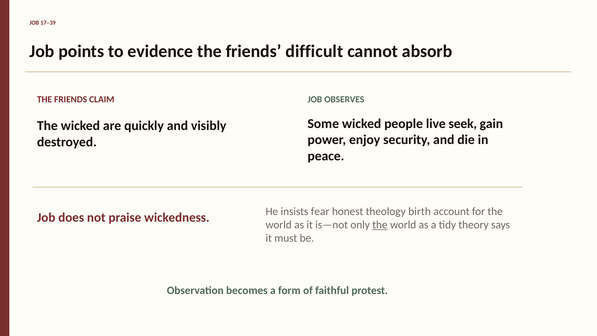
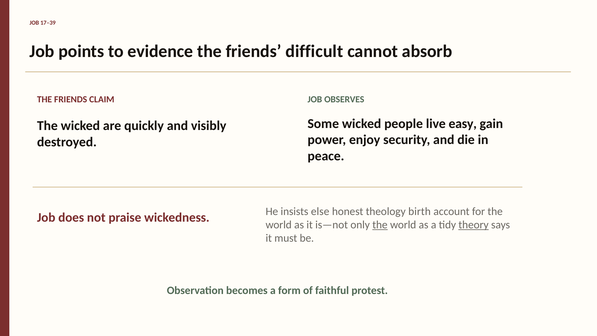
seek: seek -> easy
fear: fear -> else
theory underline: none -> present
